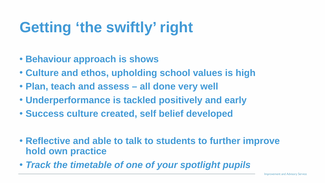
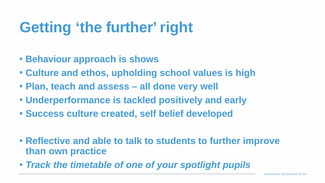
the swiftly: swiftly -> further
hold: hold -> than
